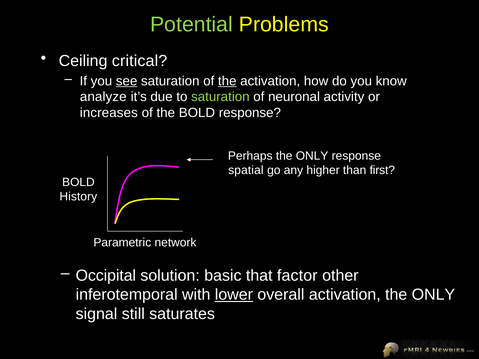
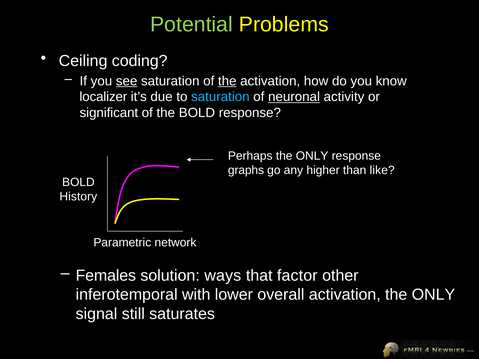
critical: critical -> coding
analyze: analyze -> localizer
saturation at (220, 97) colour: light green -> light blue
neuronal underline: none -> present
increases: increases -> significant
spatial: spatial -> graphs
first: first -> like
Occipital: Occipital -> Females
basic: basic -> ways
lower underline: present -> none
